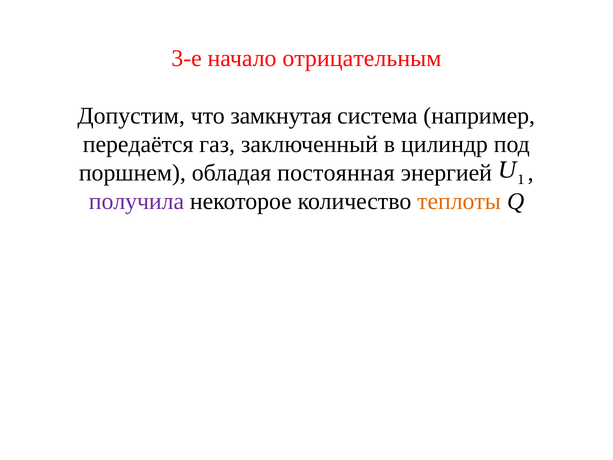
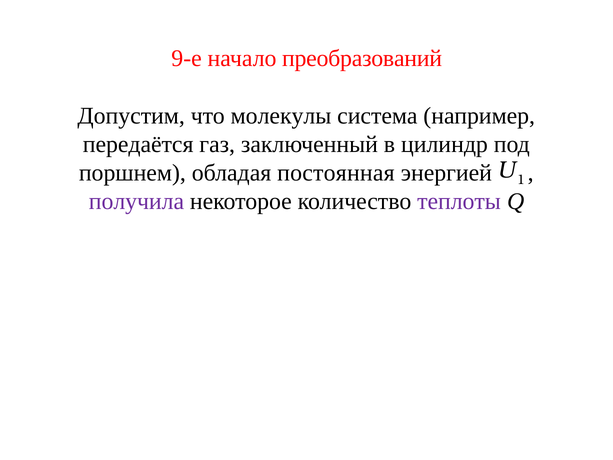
3-е: 3-е -> 9-е
отрицательным: отрицательным -> преобразований
замкнутая: замкнутая -> молекулы
теплоты colour: orange -> purple
